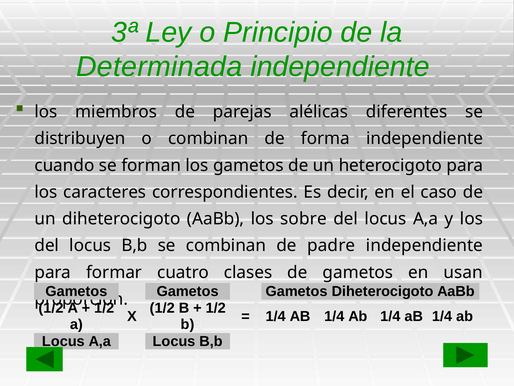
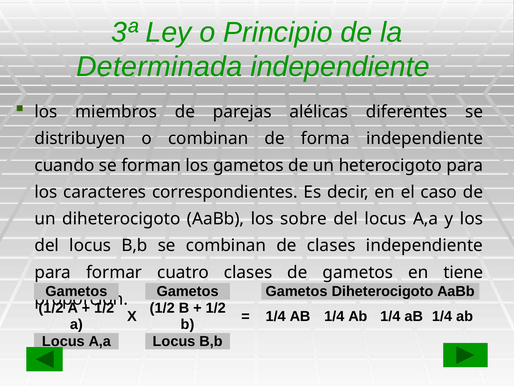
de padre: padre -> clases
usan: usan -> tiene
